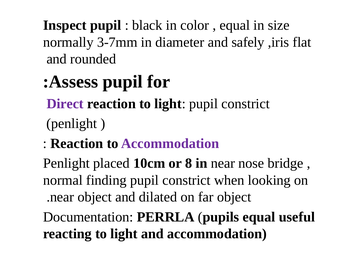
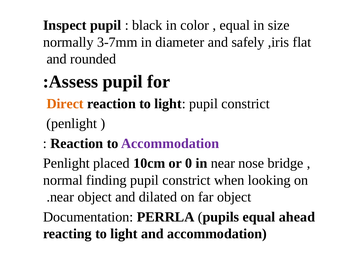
Direct colour: purple -> orange
8: 8 -> 0
useful: useful -> ahead
